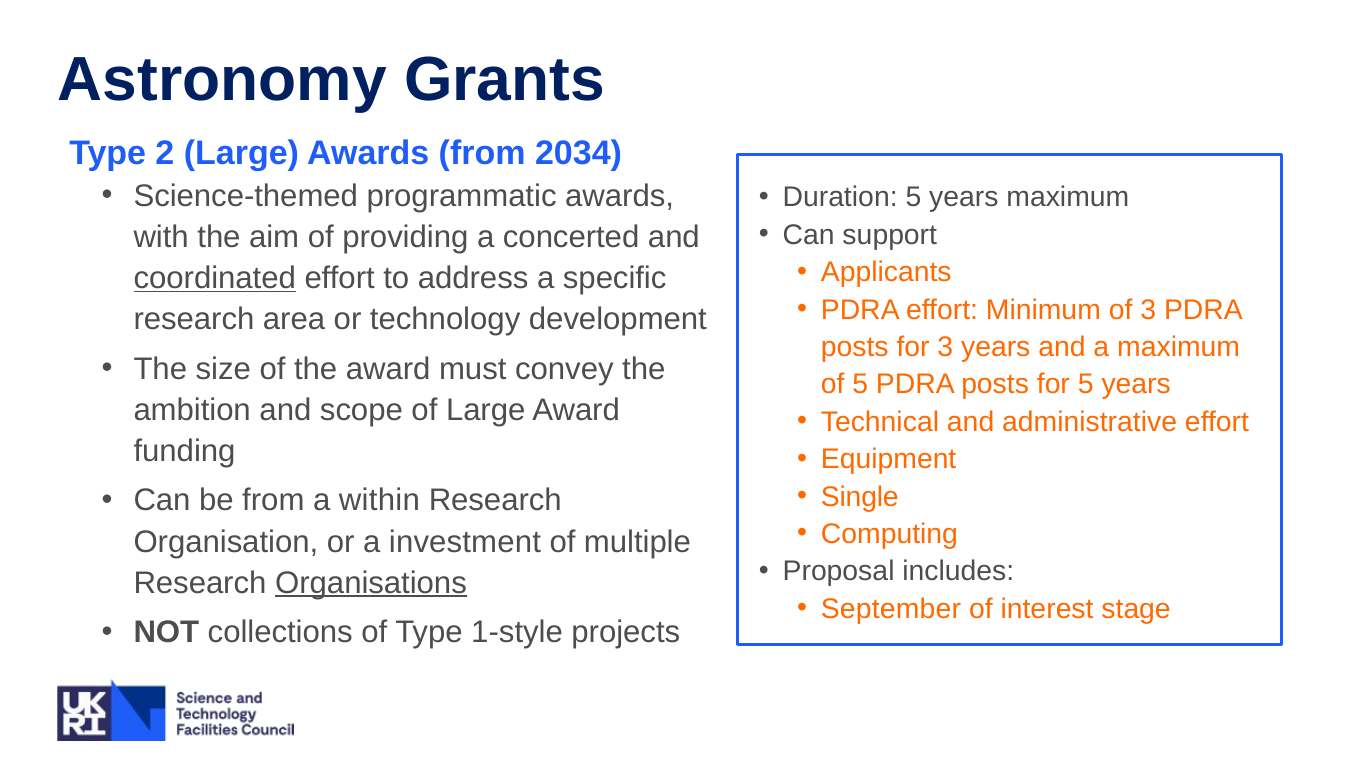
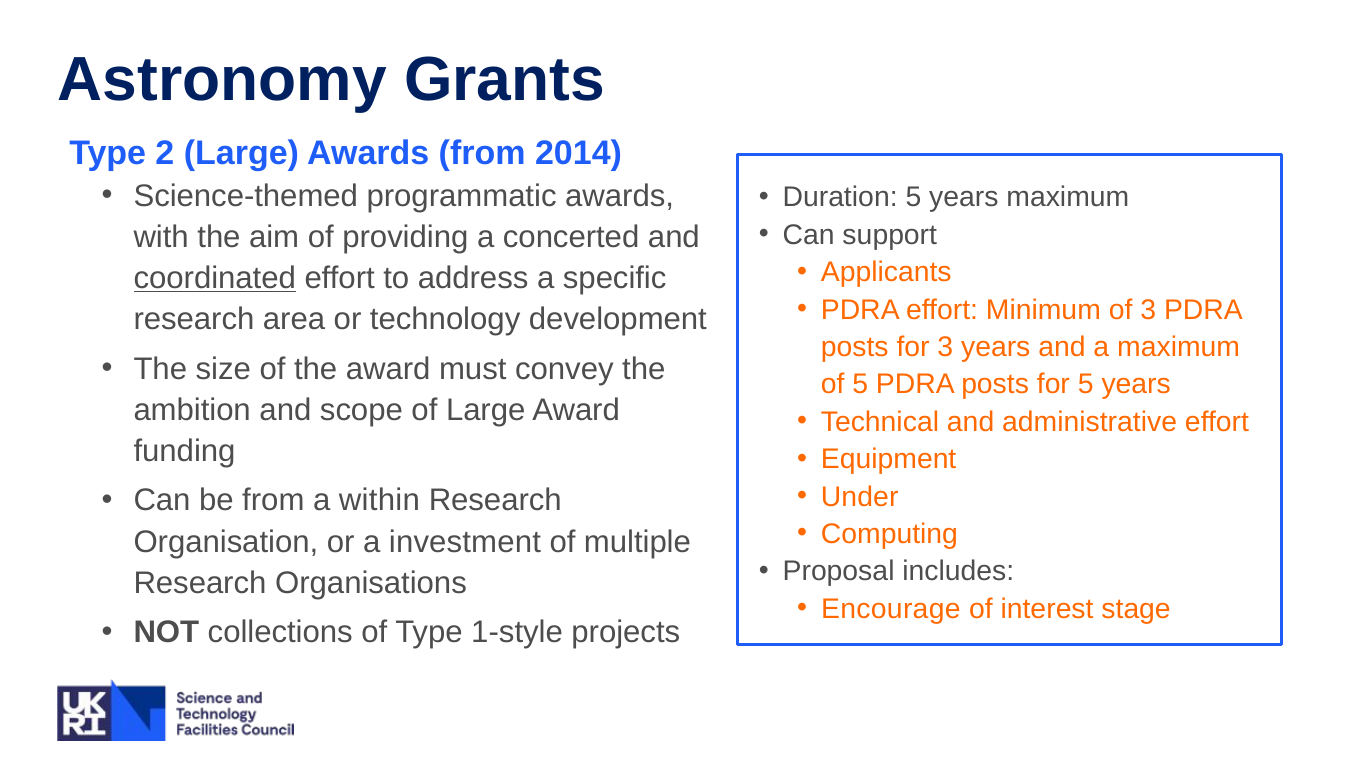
2034: 2034 -> 2014
Single: Single -> Under
Organisations underline: present -> none
September: September -> Encourage
